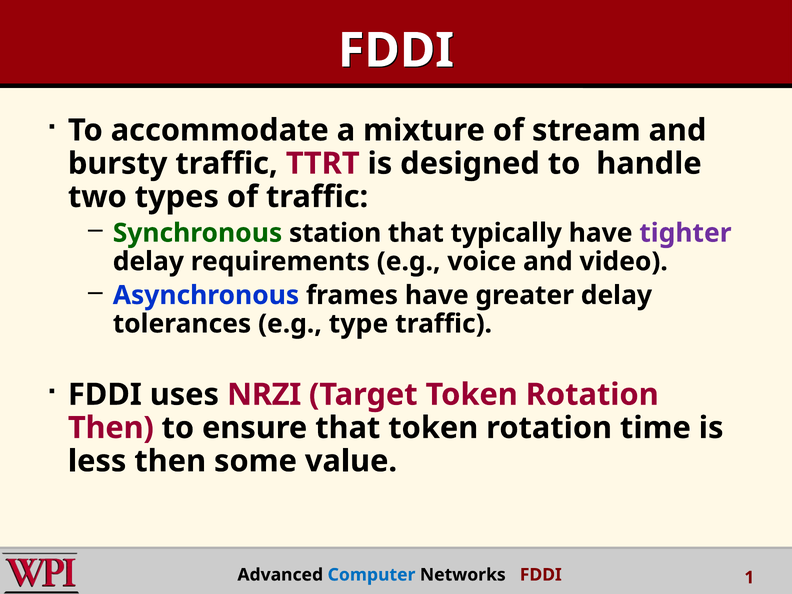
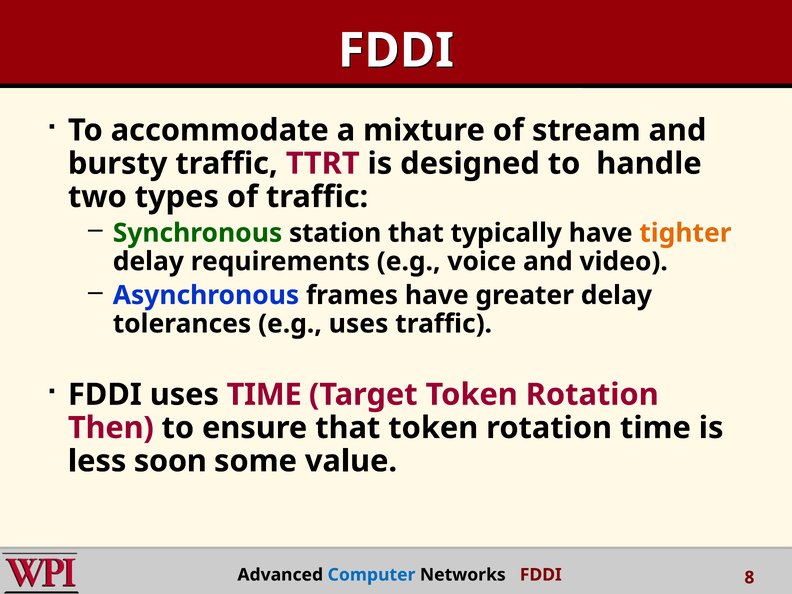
tighter colour: purple -> orange
e.g type: type -> uses
uses NRZI: NRZI -> TIME
less then: then -> soon
1: 1 -> 8
